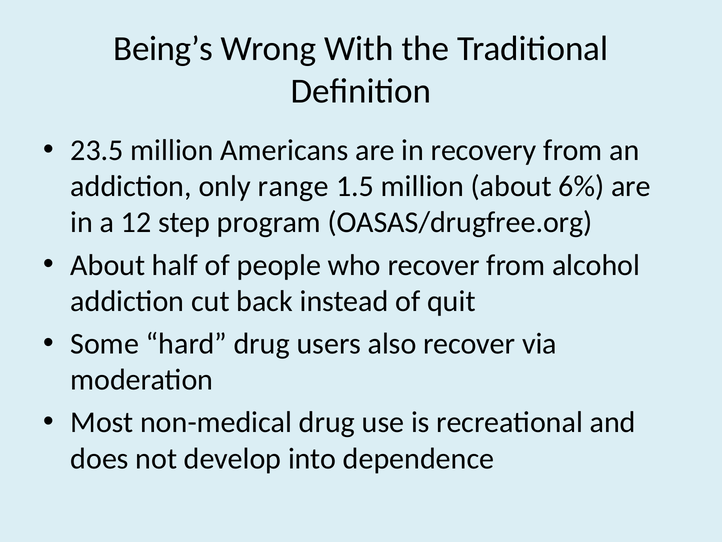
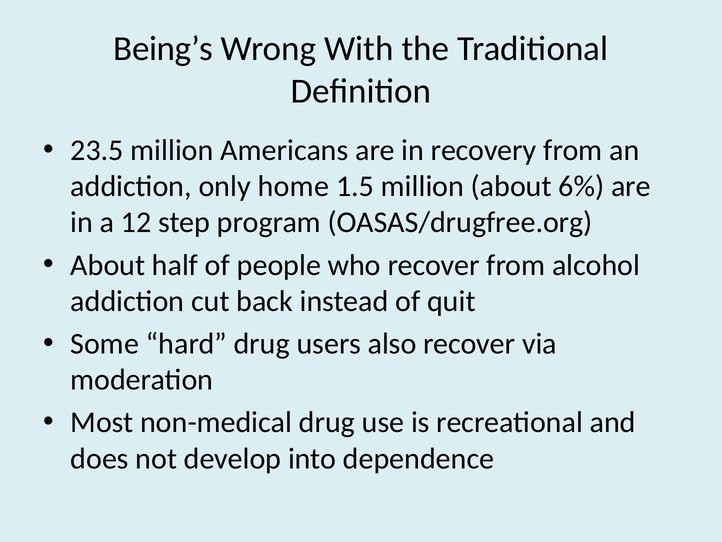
range: range -> home
